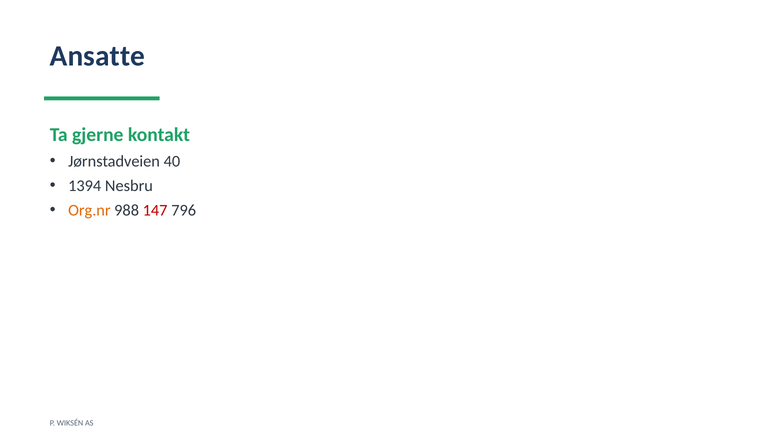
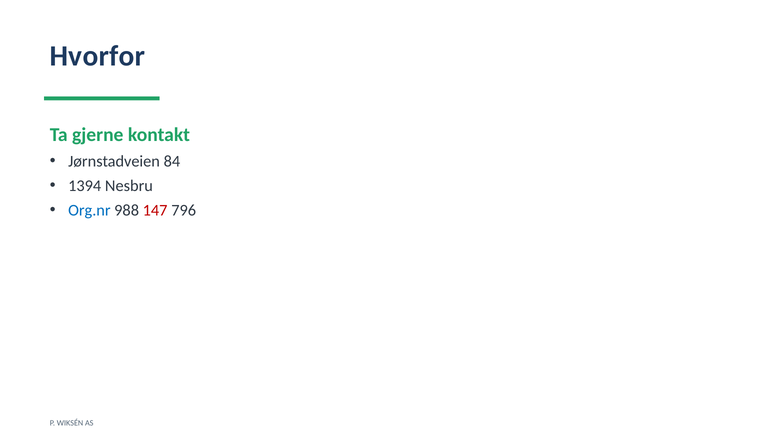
Ansatte: Ansatte -> Hvorfor
40: 40 -> 84
Org.nr colour: orange -> blue
